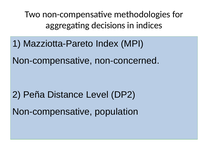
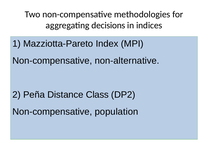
non-concerned: non-concerned -> non-alternative
Level: Level -> Class
